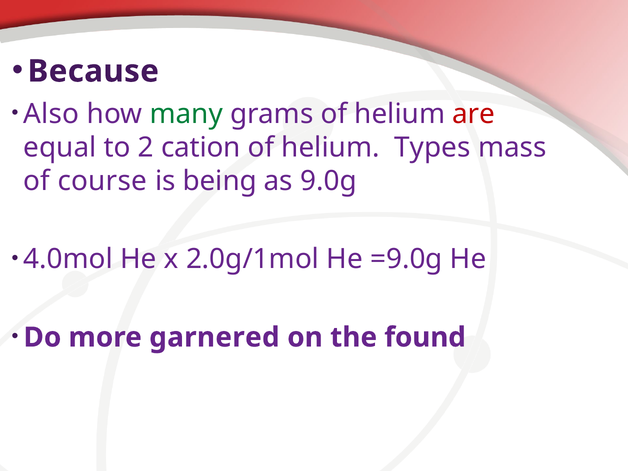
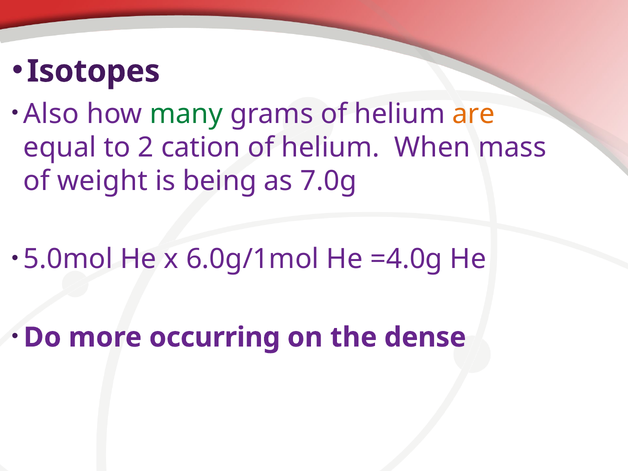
Because: Because -> Isotopes
are colour: red -> orange
Types: Types -> When
course: course -> weight
9.0g: 9.0g -> 7.0g
4.0mol: 4.0mol -> 5.0mol
2.0g/1mol: 2.0g/1mol -> 6.0g/1mol
=9.0g: =9.0g -> =4.0g
garnered: garnered -> occurring
found: found -> dense
